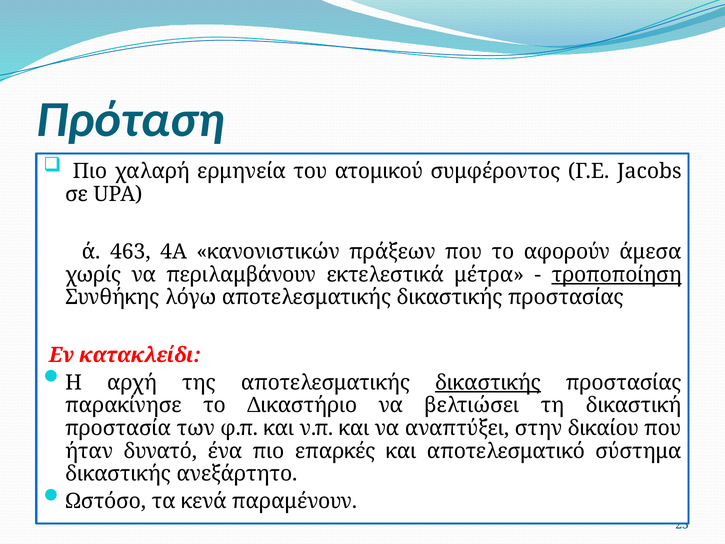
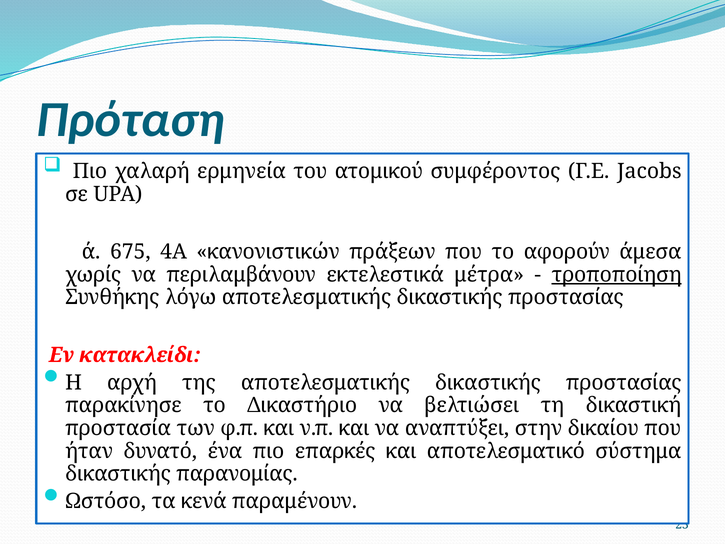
463: 463 -> 675
δικαστικής at (488, 382) underline: present -> none
ανεξάρτητο: ανεξάρτητο -> παρανομίας
